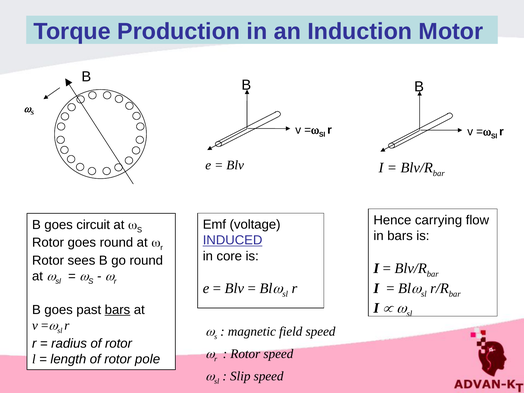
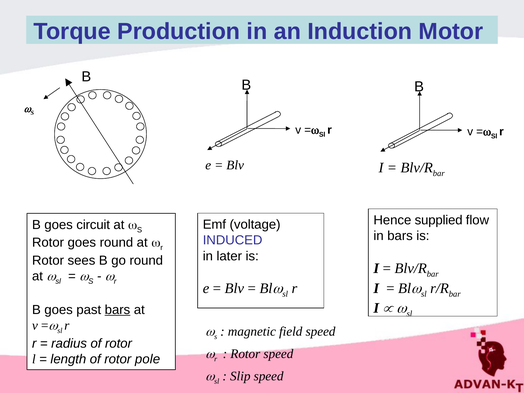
carrying: carrying -> supplied
INDUCED underline: present -> none
core: core -> later
